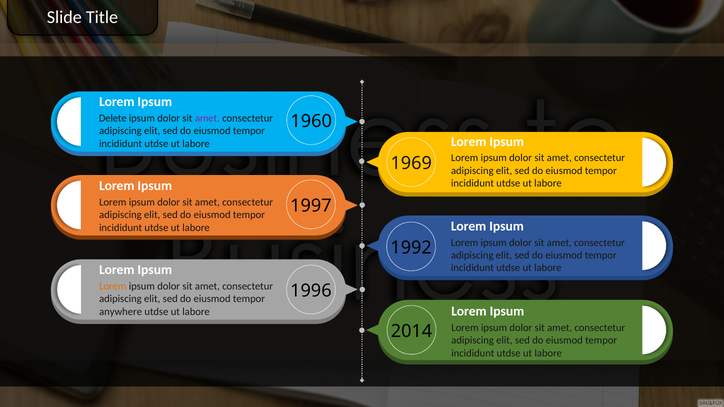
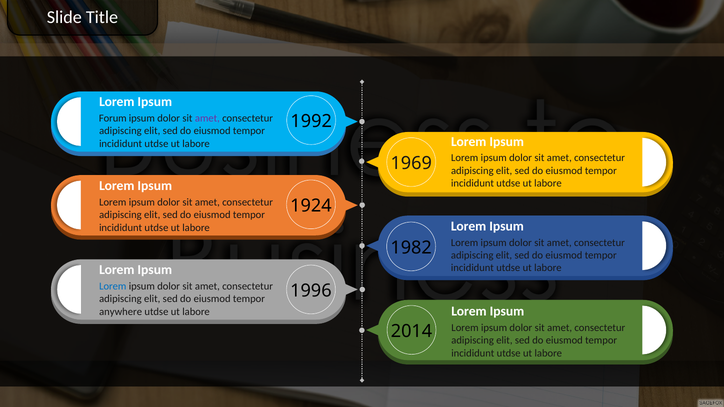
Delete: Delete -> Forum
1960: 1960 -> 1992
1997: 1997 -> 1924
1992: 1992 -> 1982
Lorem at (113, 286) colour: orange -> blue
